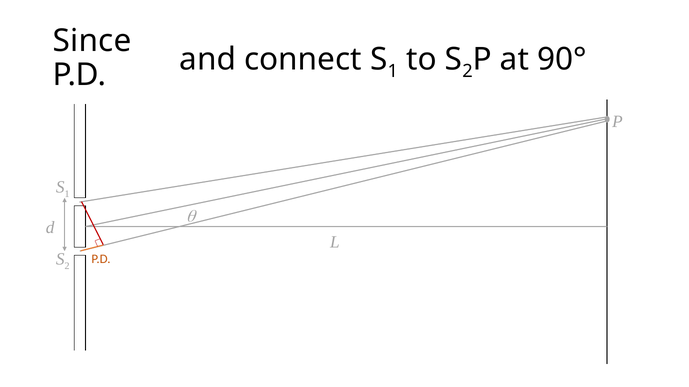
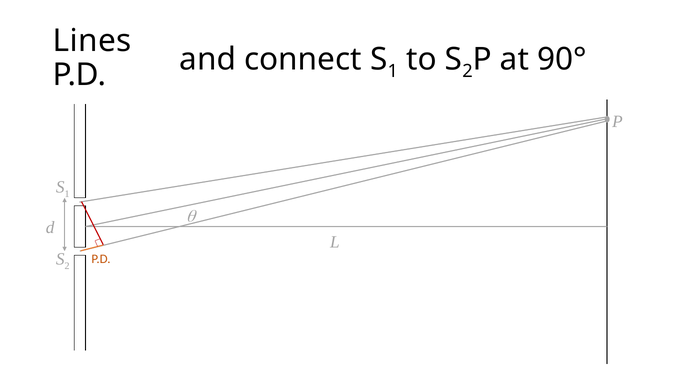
Since: Since -> Lines
